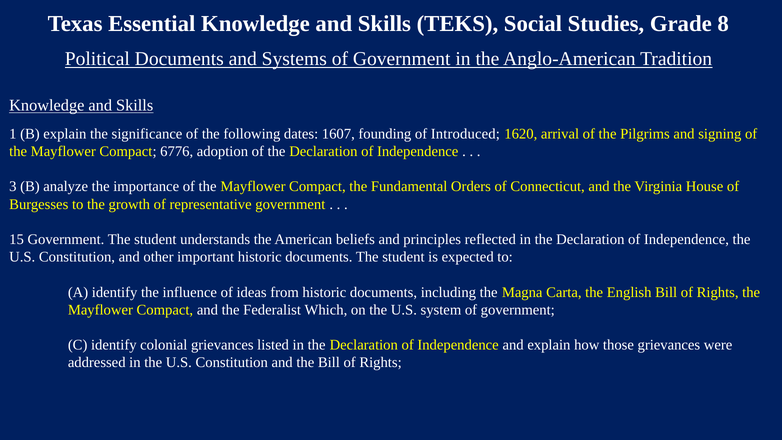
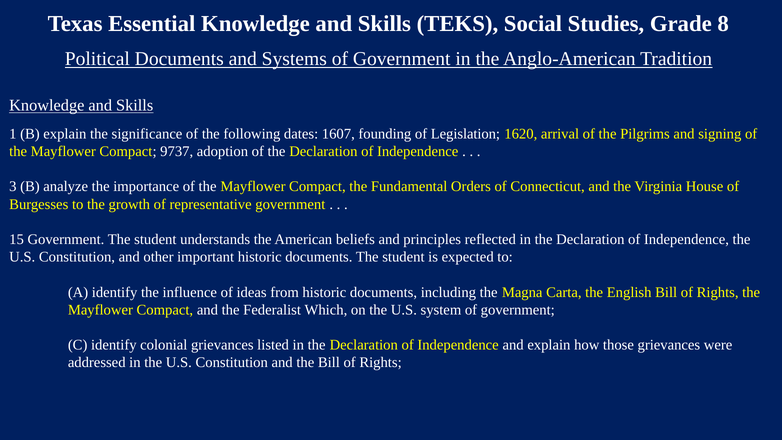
Introduced: Introduced -> Legislation
6776: 6776 -> 9737
